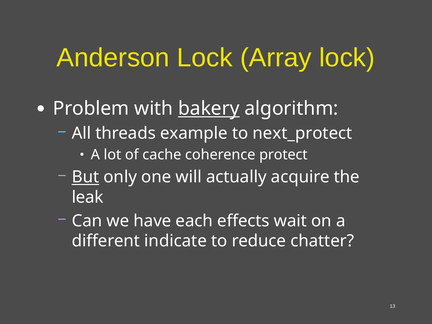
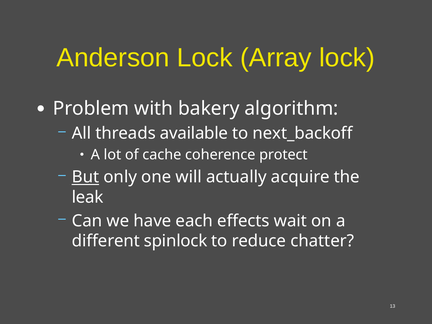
bakery underline: present -> none
example: example -> available
next_protect: next_protect -> next_backoff
indicate: indicate -> spinlock
